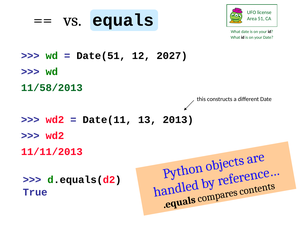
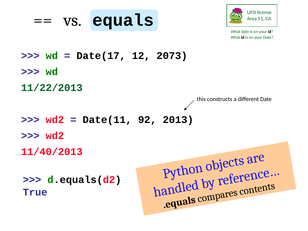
Date(51: Date(51 -> Date(17
2027: 2027 -> 2073
11/58/2013: 11/58/2013 -> 11/22/2013
13: 13 -> 92
11/11/2013: 11/11/2013 -> 11/40/2013
